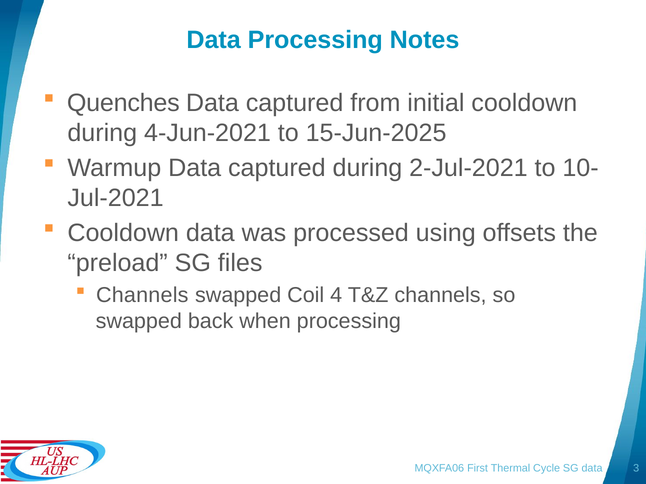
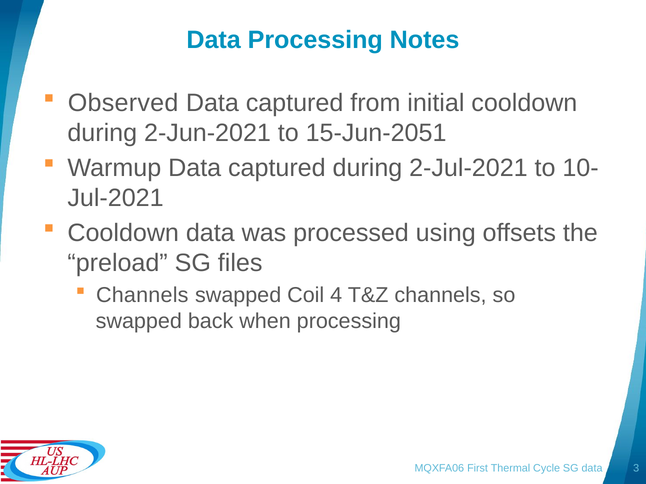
Quenches: Quenches -> Observed
4-Jun-2021: 4-Jun-2021 -> 2-Jun-2021
15-Jun-2025: 15-Jun-2025 -> 15-Jun-2051
